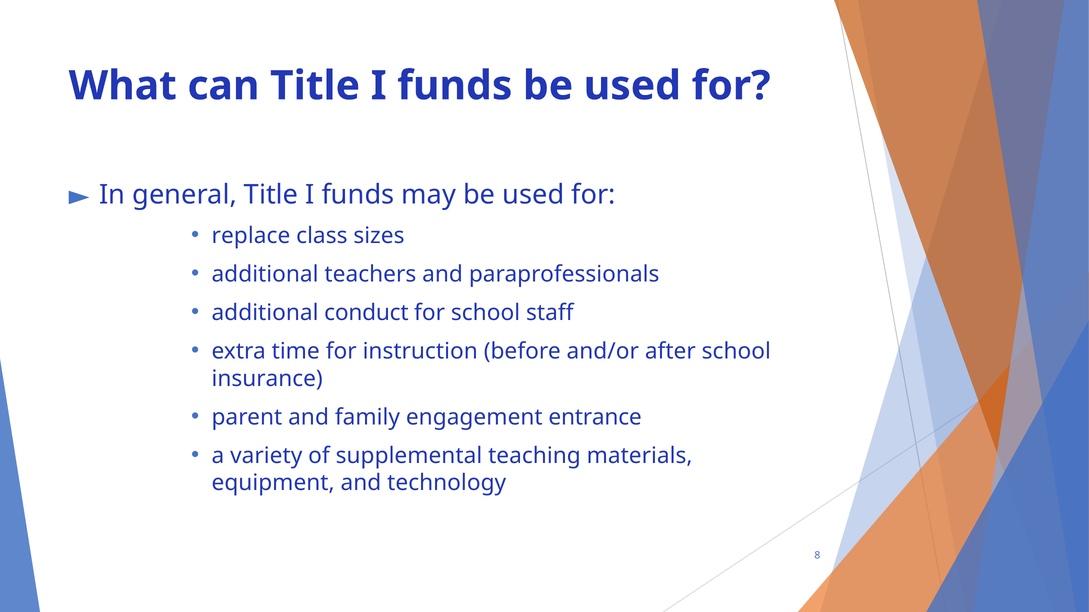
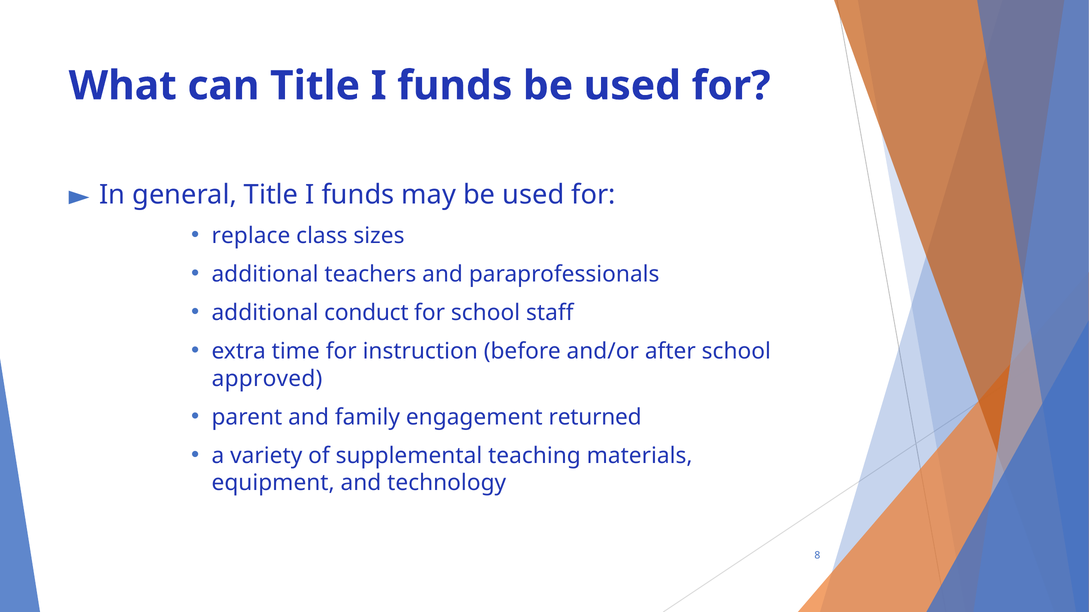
insurance: insurance -> approved
entrance: entrance -> returned
